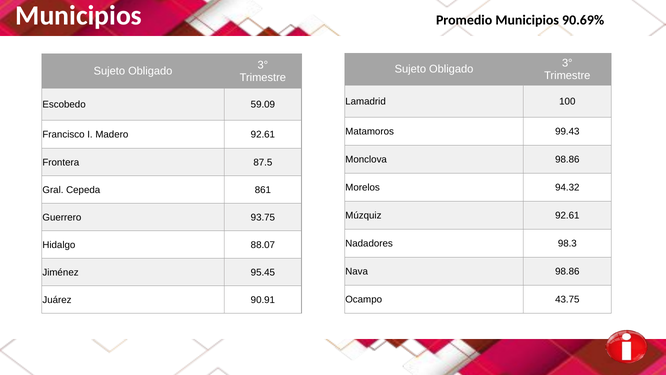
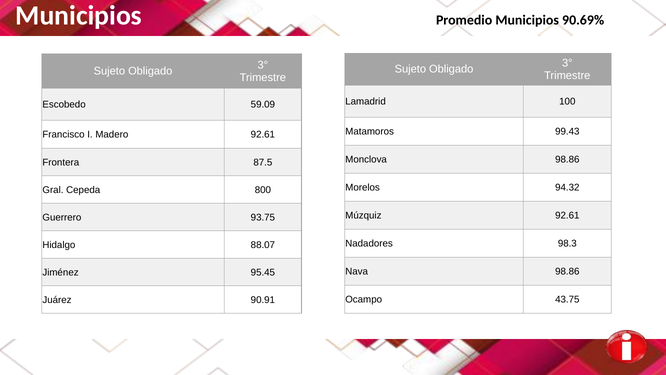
861: 861 -> 800
